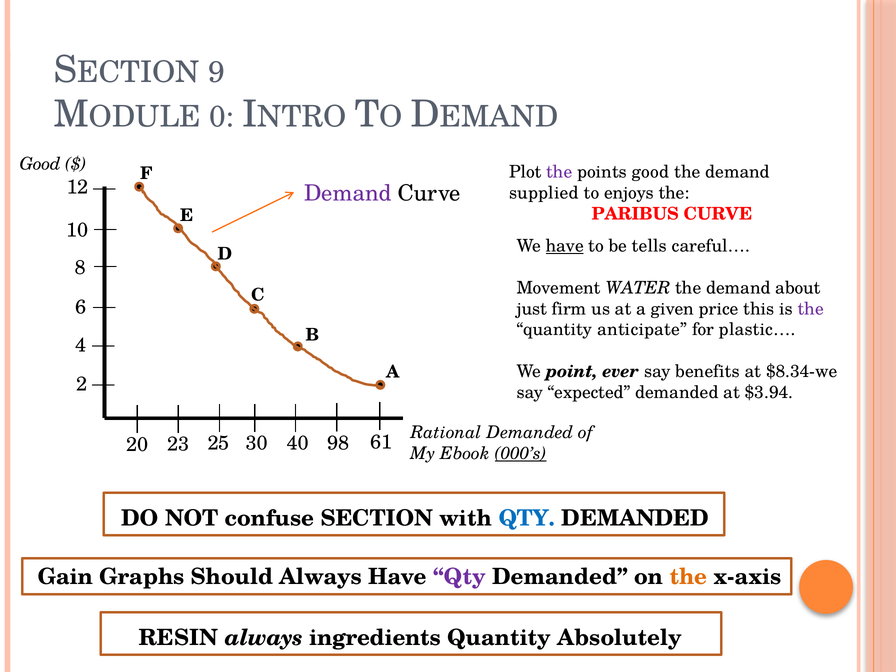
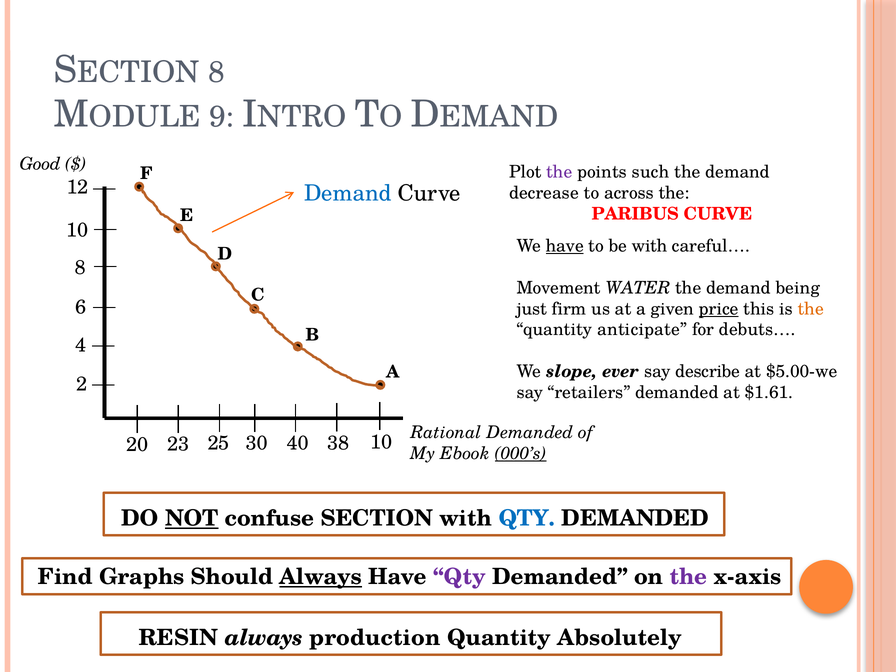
9 at (216, 72): 9 -> 8
0: 0 -> 9
points good: good -> such
Demand at (348, 193) colour: purple -> blue
supplied: supplied -> decrease
enjoys: enjoys -> across
be tells: tells -> with
about: about -> being
price underline: none -> present
the at (811, 309) colour: purple -> orange
plastic…: plastic… -> debuts…
point: point -> slope
benefits: benefits -> describe
$8.34-we: $8.34-we -> $5.00-we
expected: expected -> retailers
$3.94: $3.94 -> $1.61
23 61: 61 -> 10
98: 98 -> 38
NOT underline: none -> present
Gain: Gain -> Find
Always at (321, 577) underline: none -> present
the at (689, 577) colour: orange -> purple
ingredients: ingredients -> production
